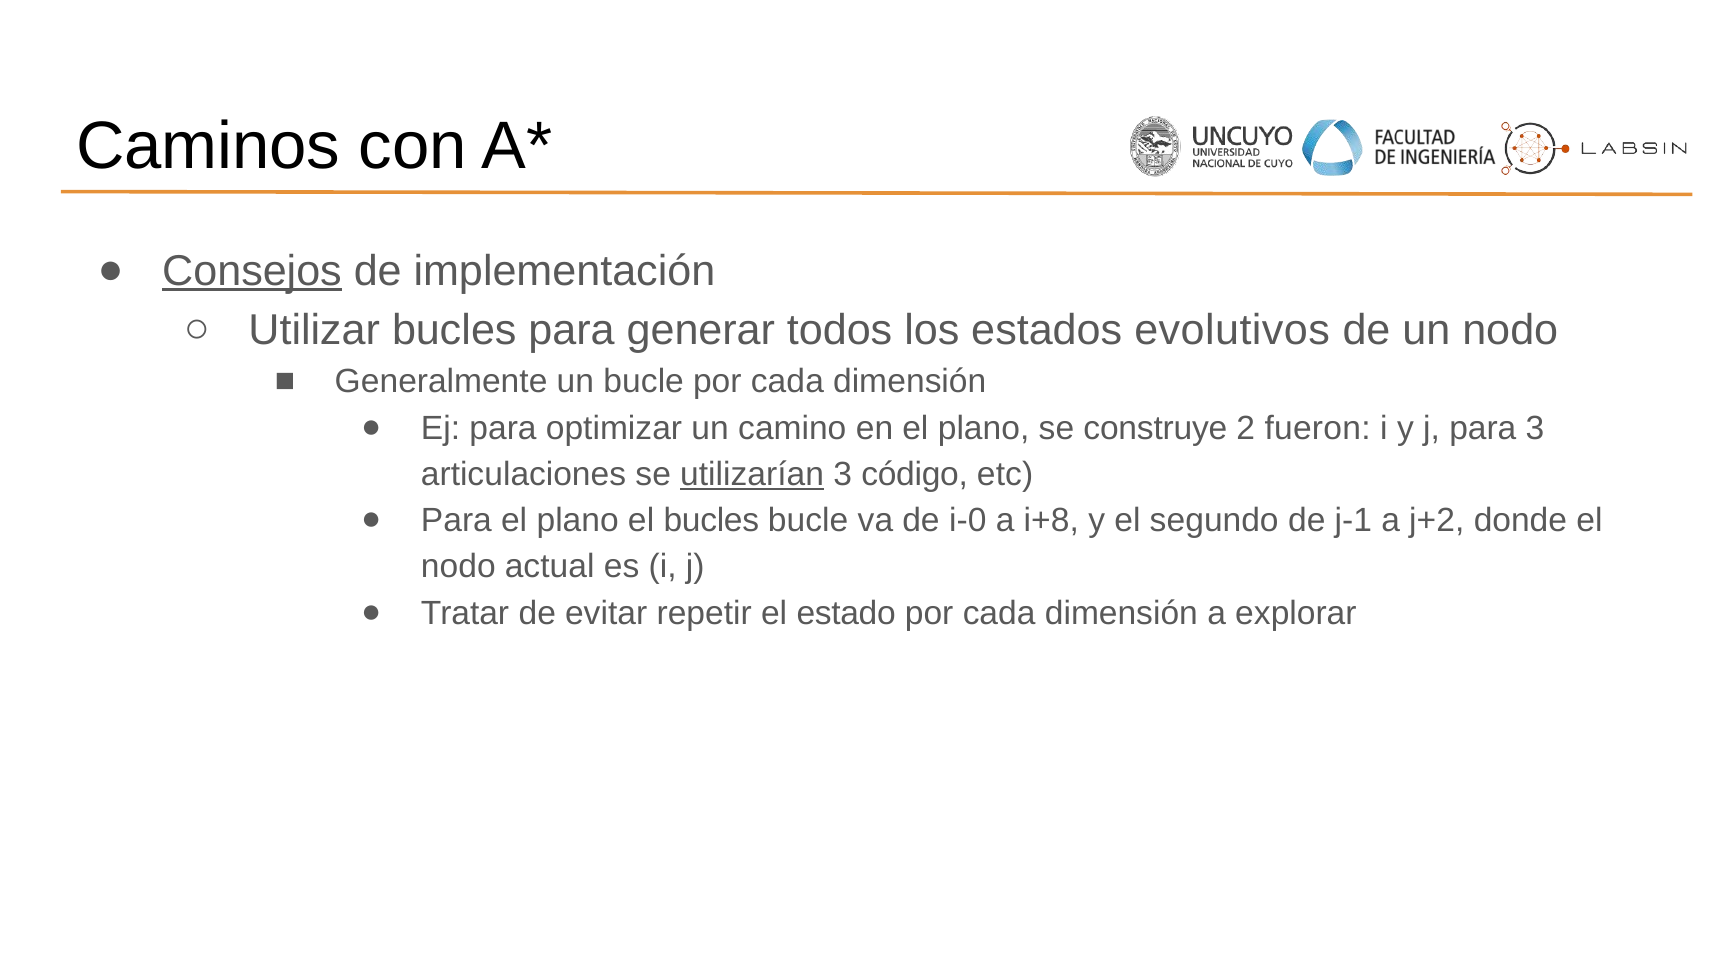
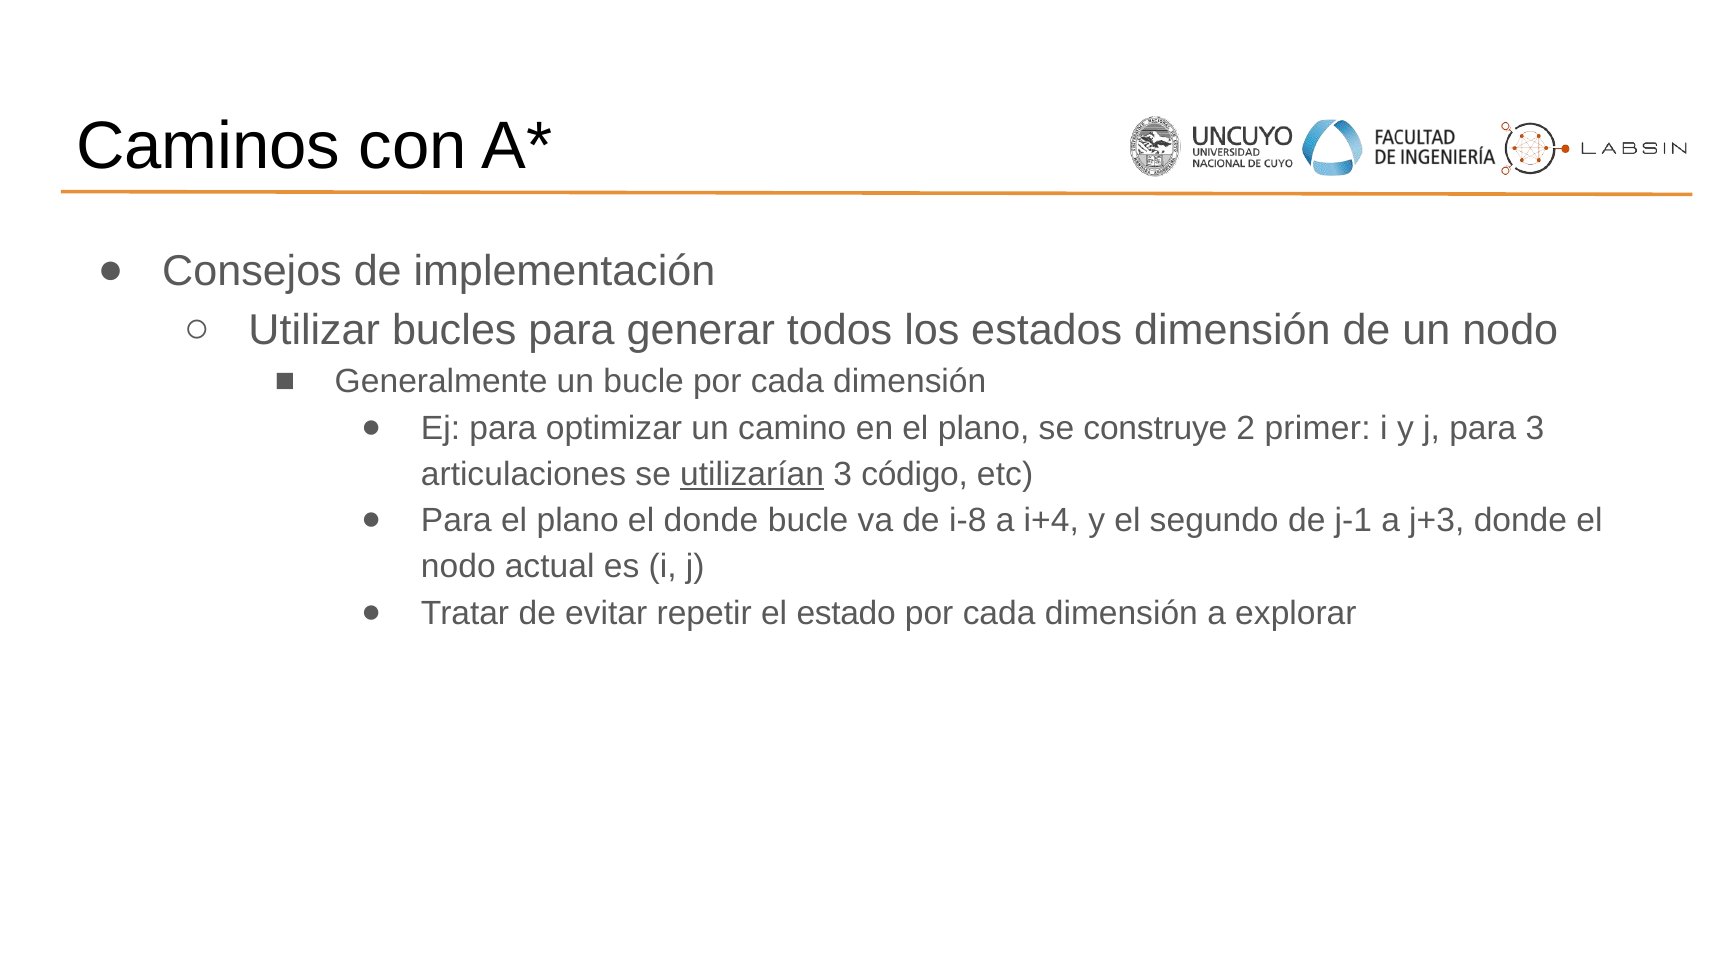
Consejos underline: present -> none
estados evolutivos: evolutivos -> dimensión
fueron: fueron -> primer
el bucles: bucles -> donde
i-0: i-0 -> i-8
i+8: i+8 -> i+4
j+2: j+2 -> j+3
